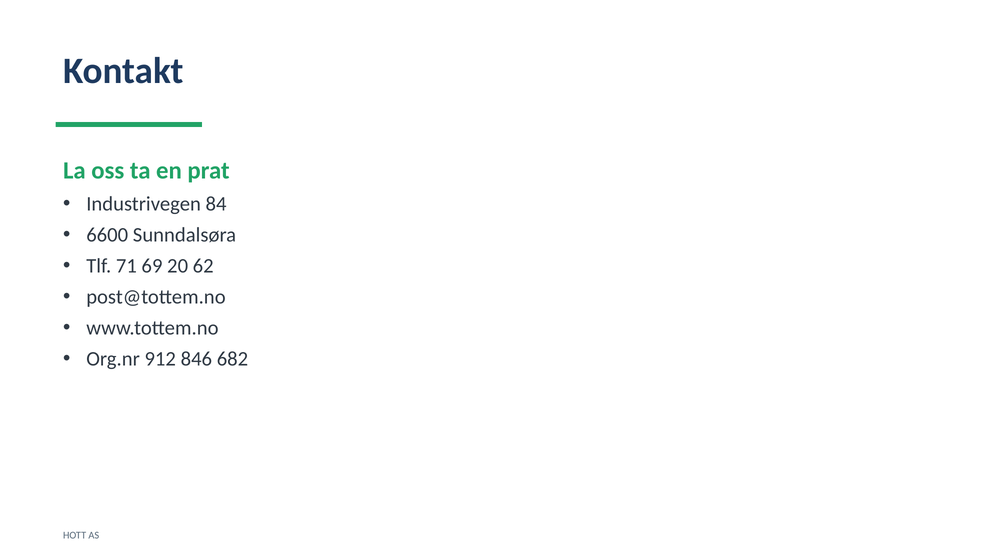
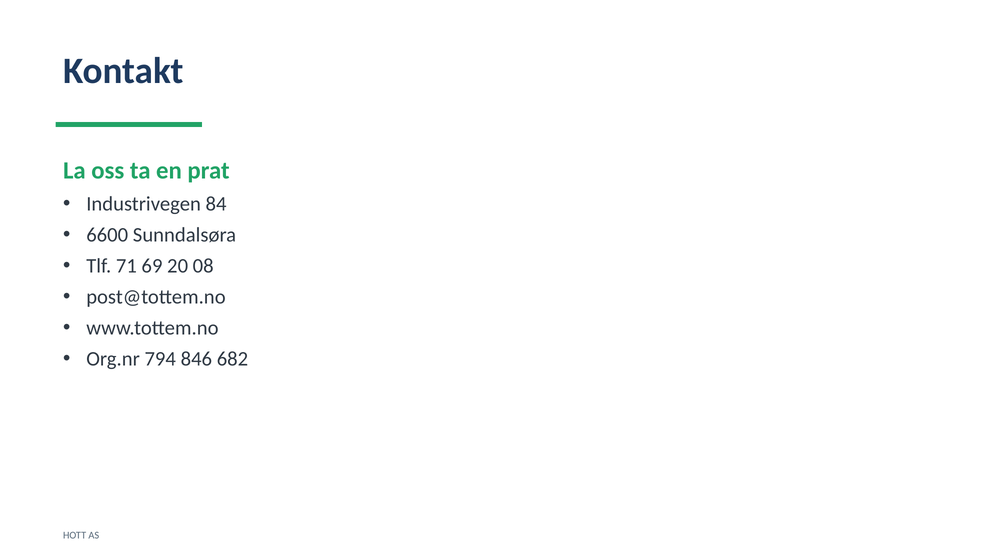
62: 62 -> 08
912: 912 -> 794
